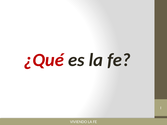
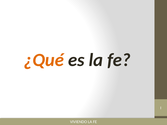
¿Qué colour: red -> orange
